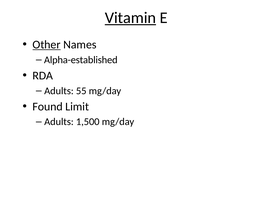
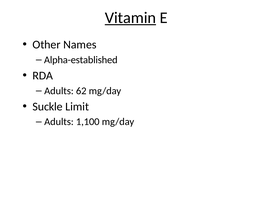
Other underline: present -> none
55: 55 -> 62
Found: Found -> Suckle
1,500: 1,500 -> 1,100
